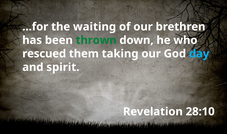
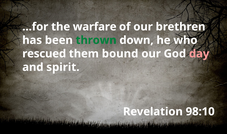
waiting: waiting -> warfare
taking: taking -> bound
day colour: light blue -> pink
28:10: 28:10 -> 98:10
